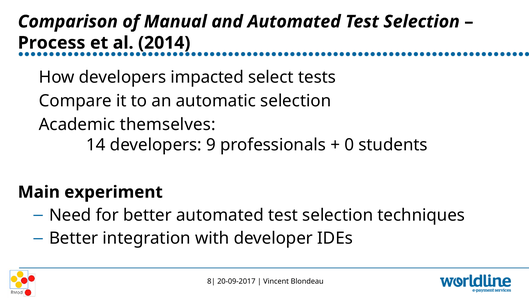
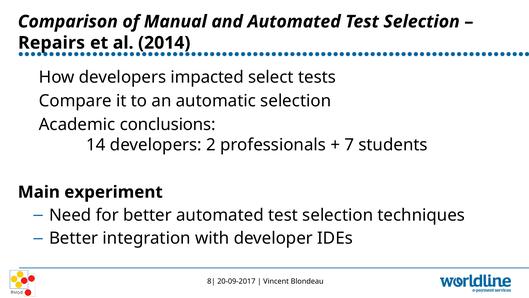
Process: Process -> Repairs
themselves: themselves -> conclusions
9: 9 -> 2
0: 0 -> 7
